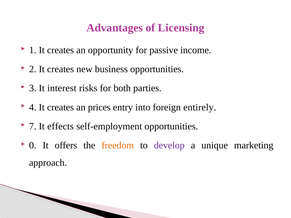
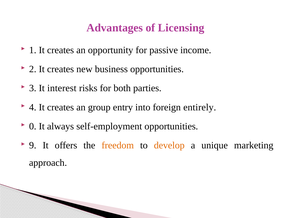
prices: prices -> group
7: 7 -> 0
effects: effects -> always
0: 0 -> 9
develop colour: purple -> orange
